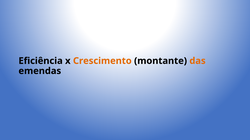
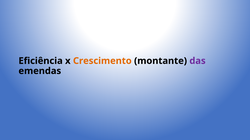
das colour: orange -> purple
